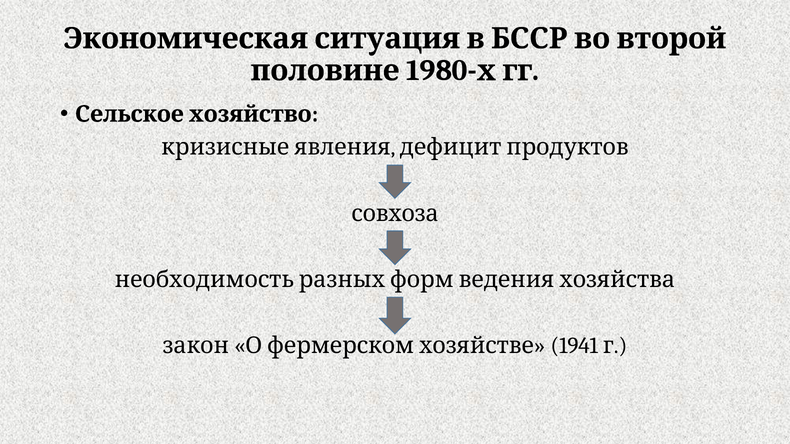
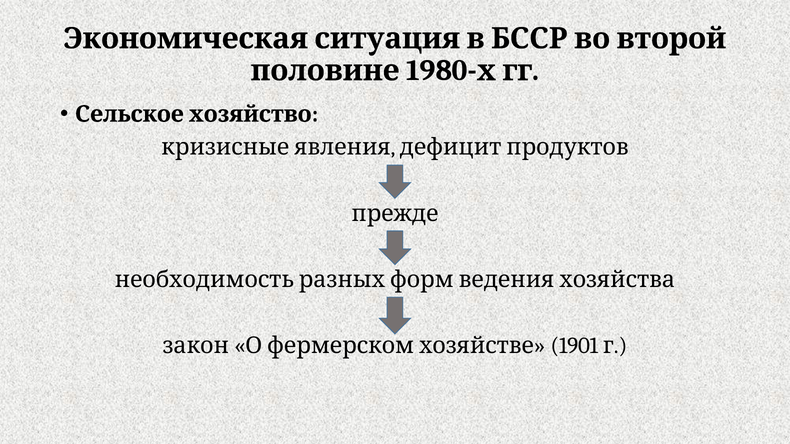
совхоза: совхоза -> прежде
1941: 1941 -> 1901
